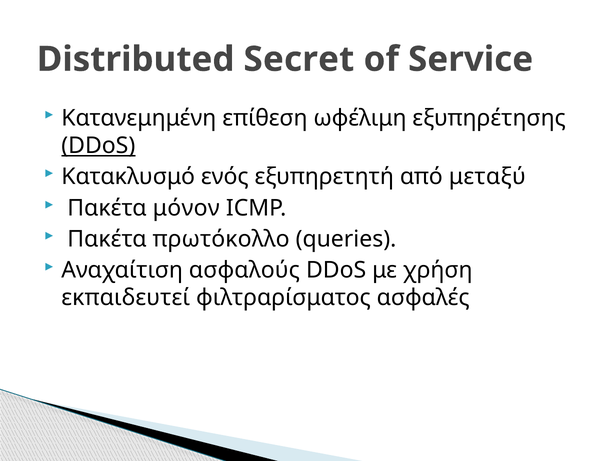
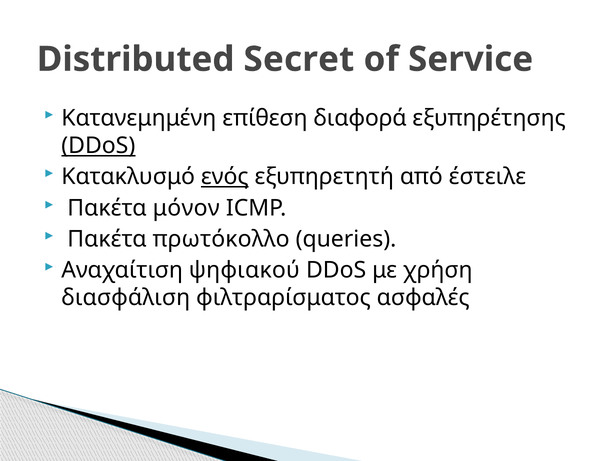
ωφέλιμη: ωφέλιμη -> διαφορά
ενός underline: none -> present
μεταξύ: μεταξύ -> έστειλε
ασφαλούς: ασφαλούς -> ψηφιακού
εκπαιδευτεί: εκπαιδευτεί -> διασφάλιση
